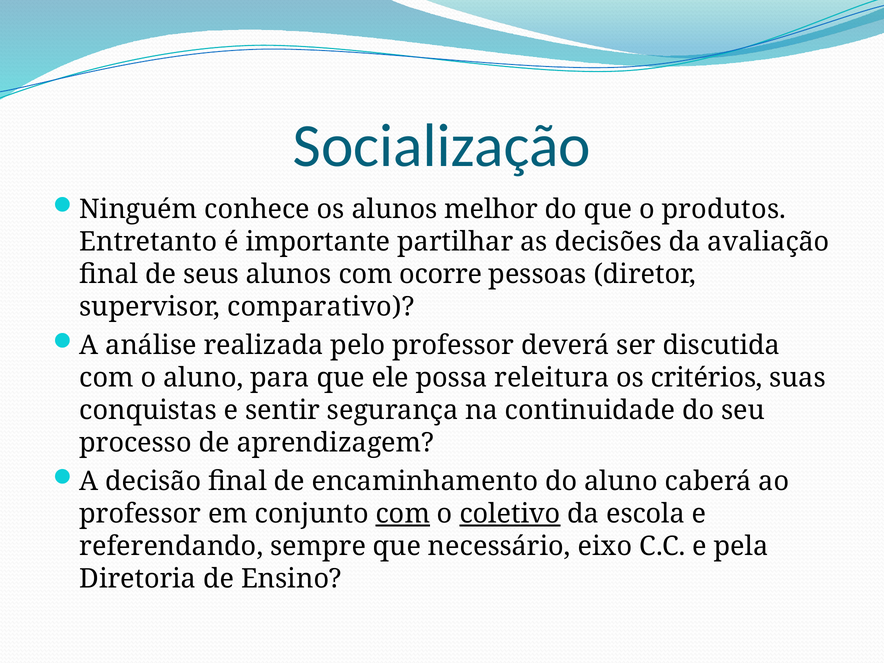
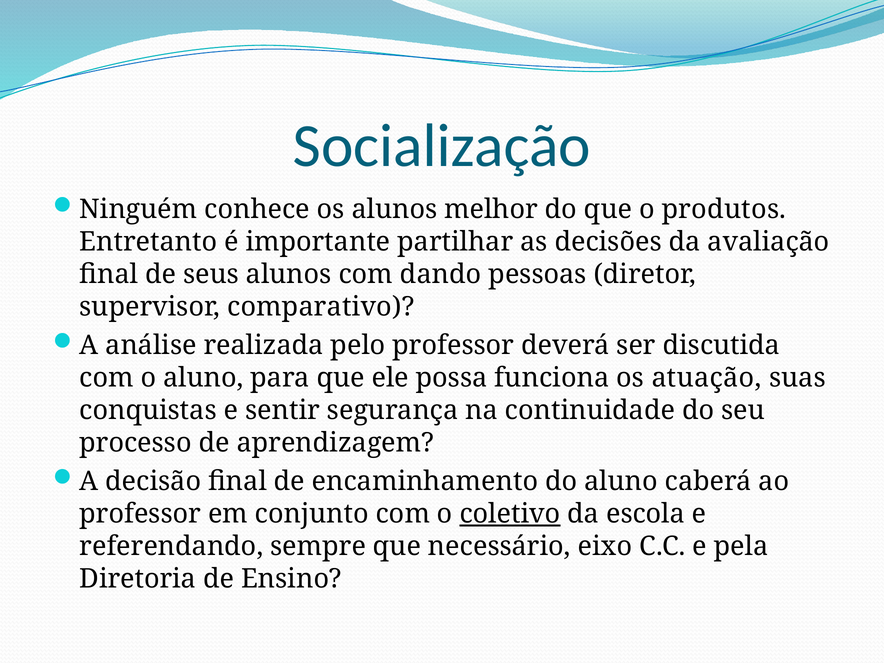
ocorre: ocorre -> dando
releitura: releitura -> funciona
critérios: critérios -> atuação
com at (403, 514) underline: present -> none
